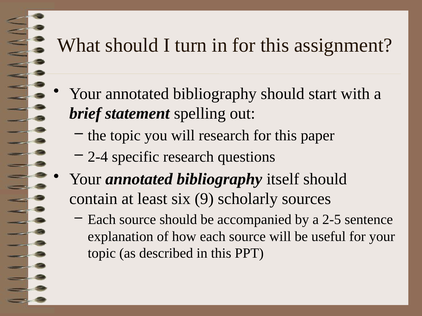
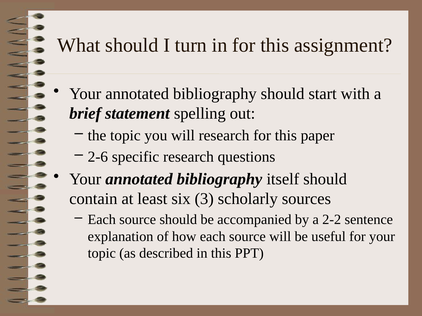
2-4: 2-4 -> 2-6
9: 9 -> 3
2-5: 2-5 -> 2-2
